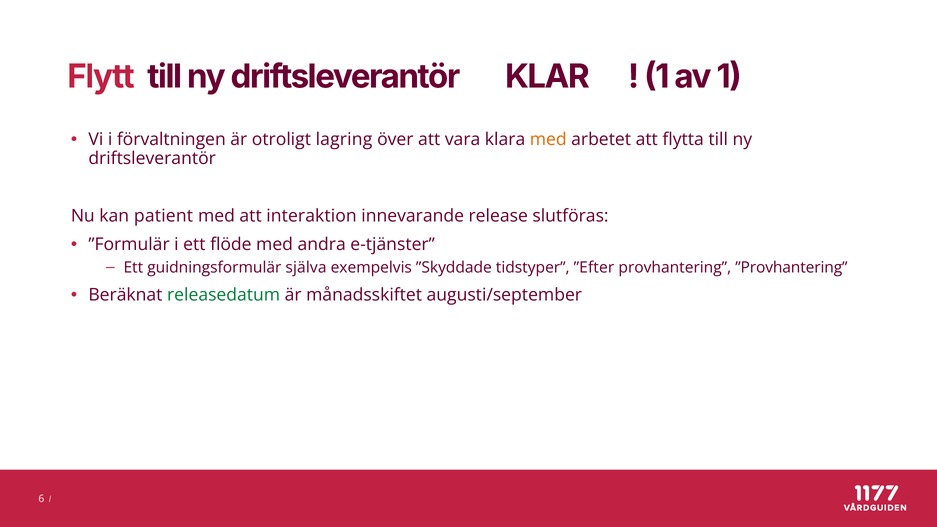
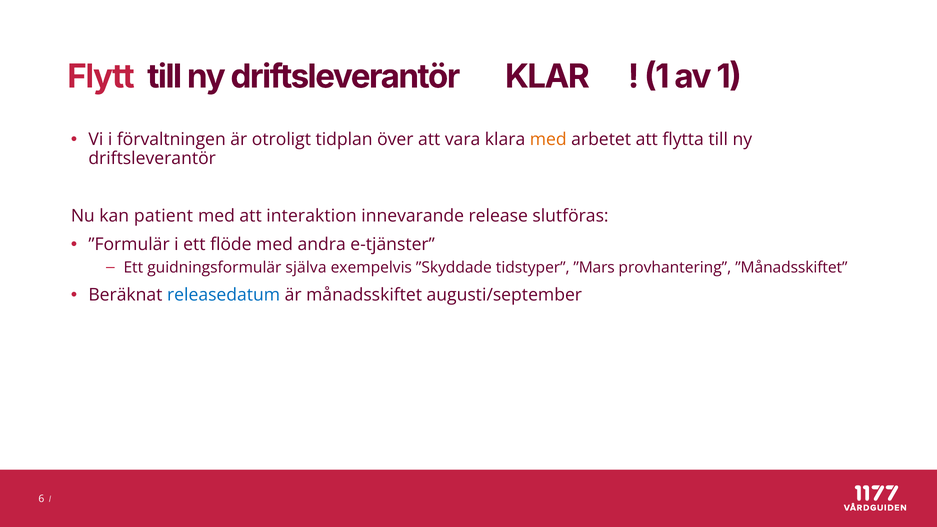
lagring: lagring -> tidplan
”Efter: ”Efter -> ”Mars
”Provhantering: ”Provhantering -> ”Månadsskiftet
releasedatum colour: green -> blue
